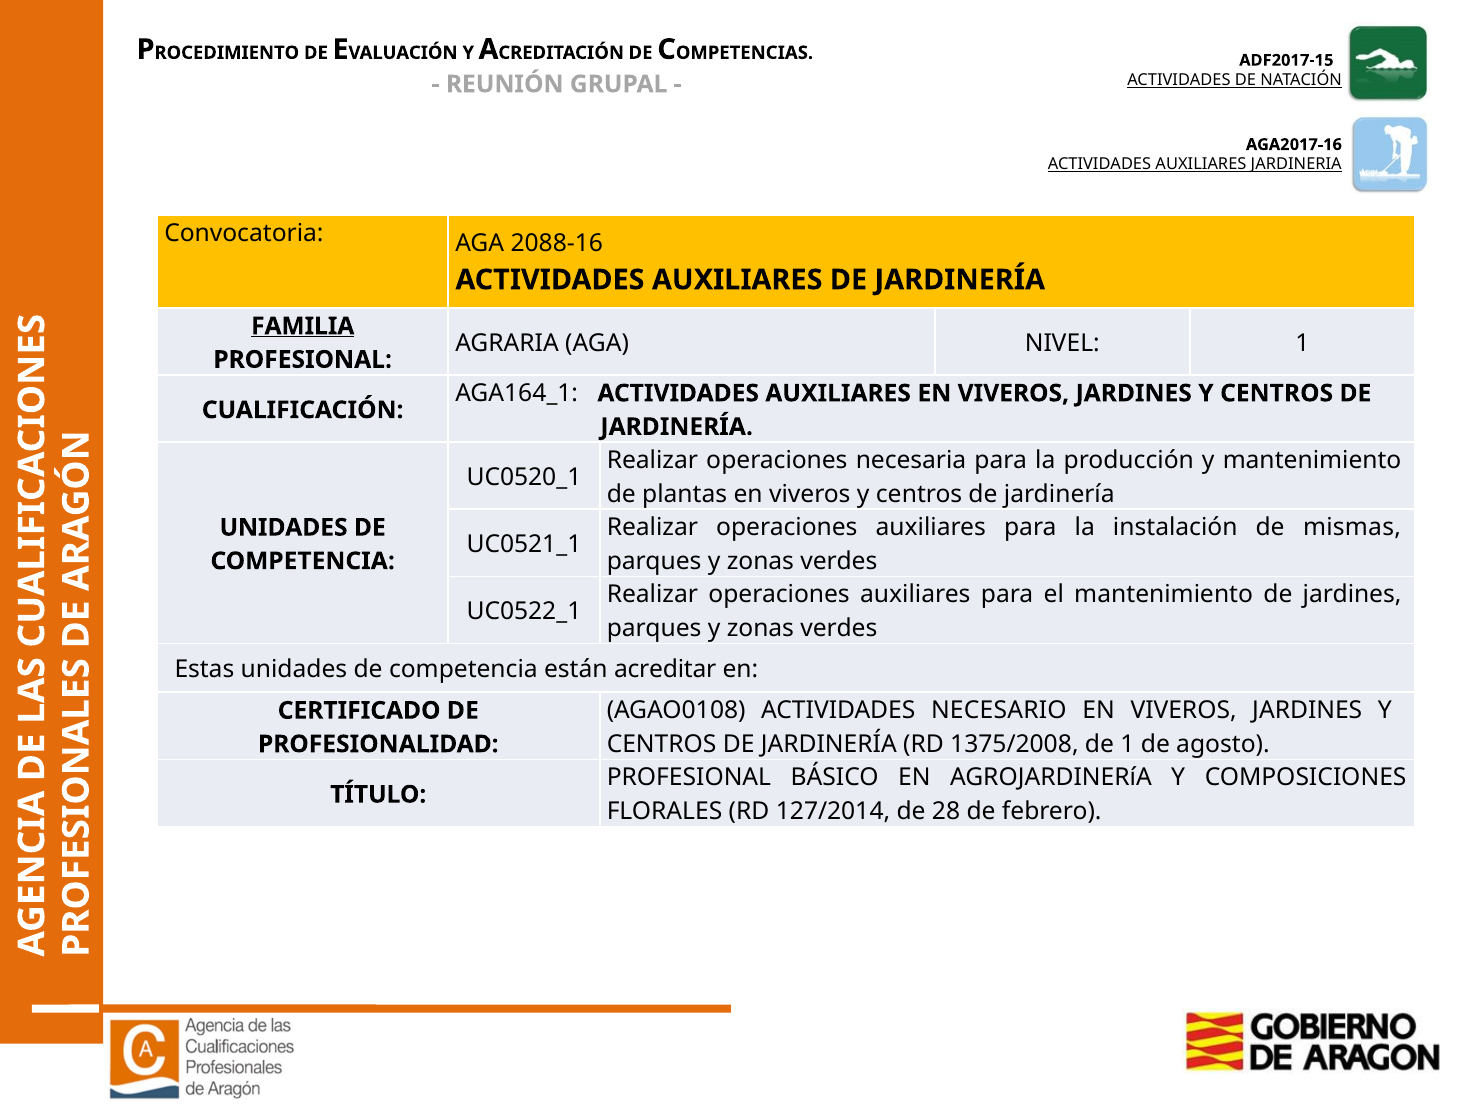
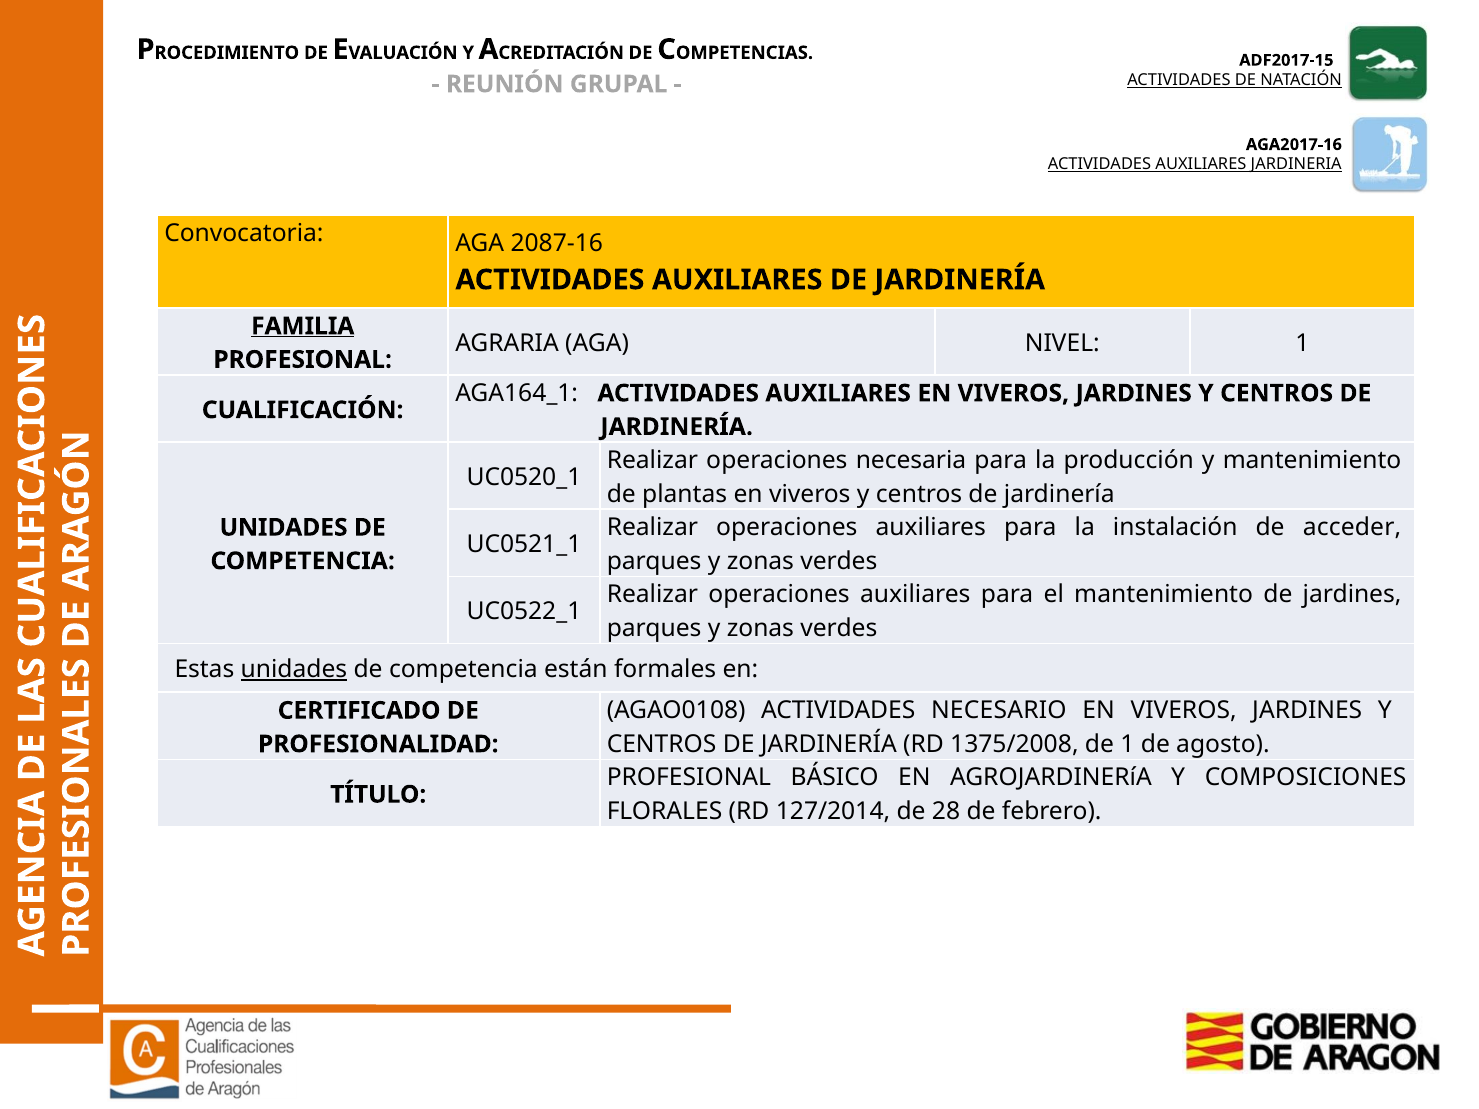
2088-16: 2088-16 -> 2087-16
mismas: mismas -> acceder
unidades at (294, 670) underline: none -> present
acreditar: acreditar -> formales
